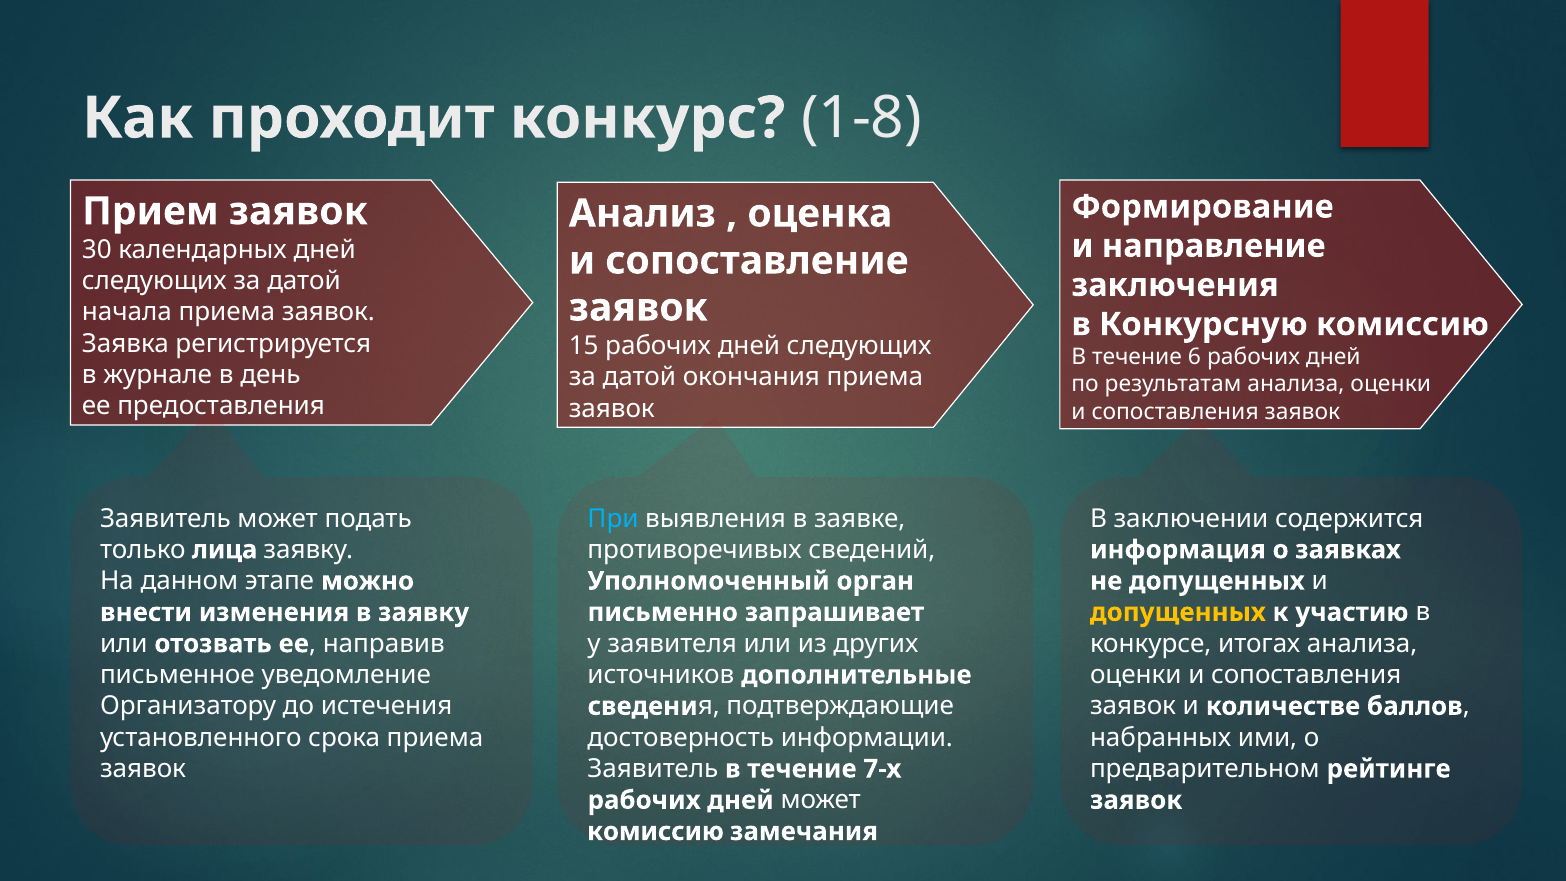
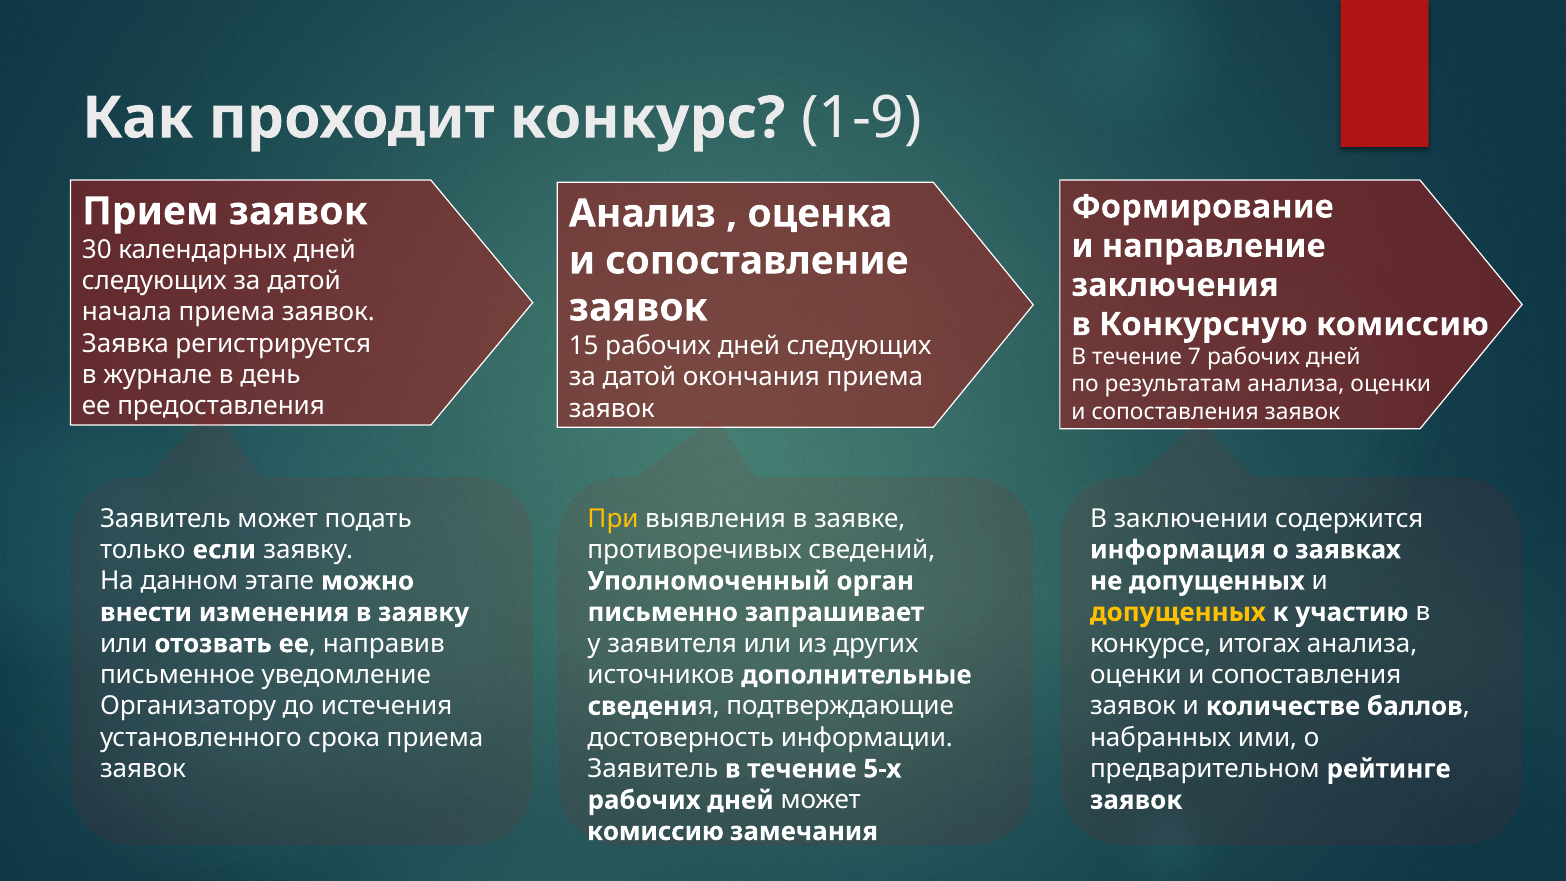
1-8: 1-8 -> 1-9
6: 6 -> 7
При colour: light blue -> yellow
лица: лица -> если
7-х: 7-х -> 5-х
